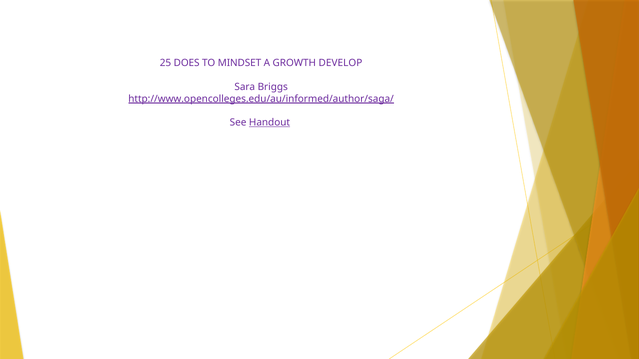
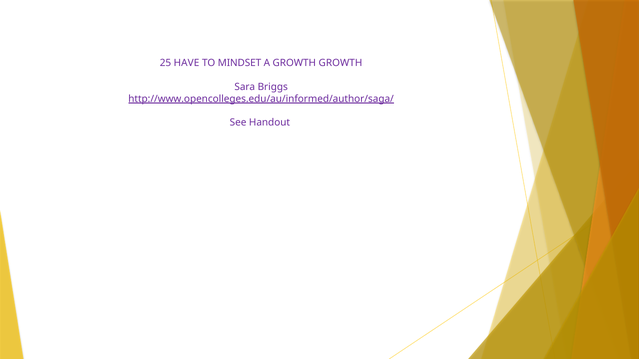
DOES: DOES -> HAVE
GROWTH DEVELOP: DEVELOP -> GROWTH
Handout underline: present -> none
